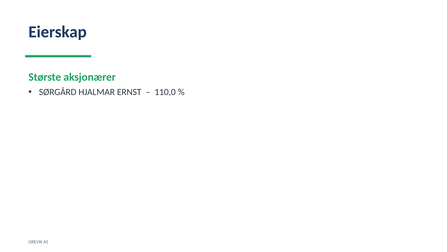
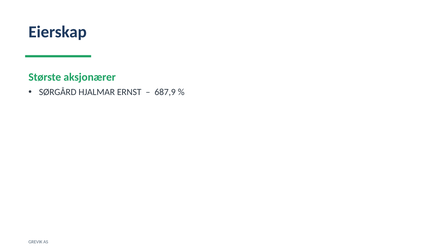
110,0: 110,0 -> 687,9
